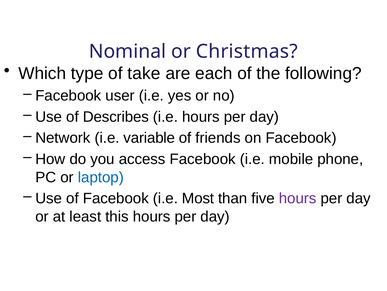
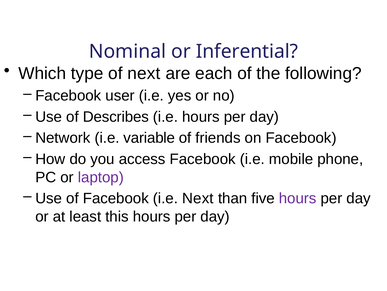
Christmas: Christmas -> Inferential
of take: take -> next
laptop colour: blue -> purple
i.e Most: Most -> Next
